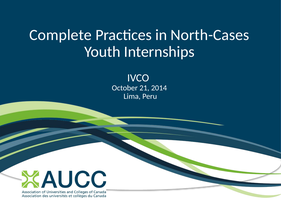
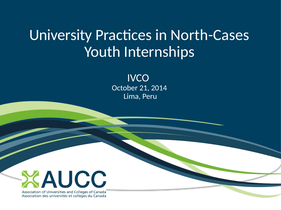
Complete: Complete -> University
